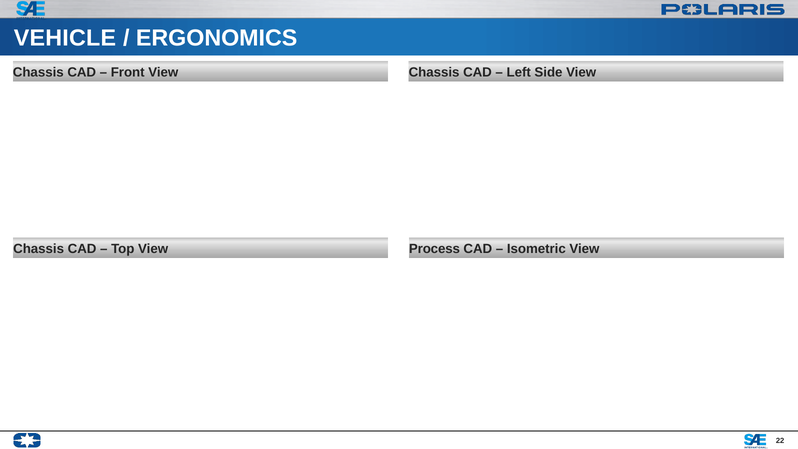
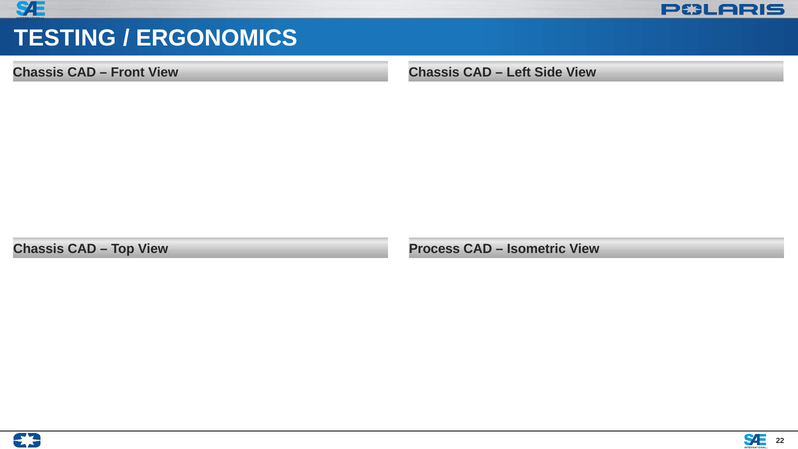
VEHICLE: VEHICLE -> TESTING
